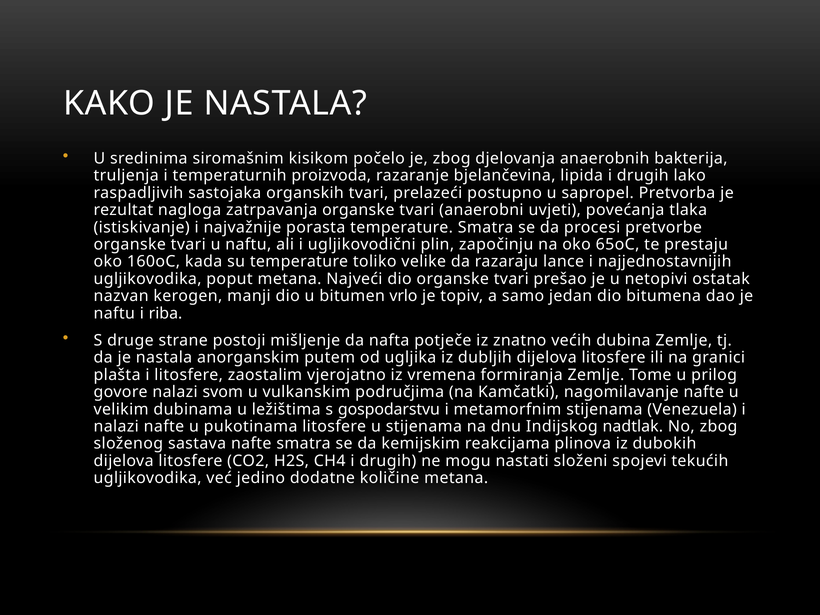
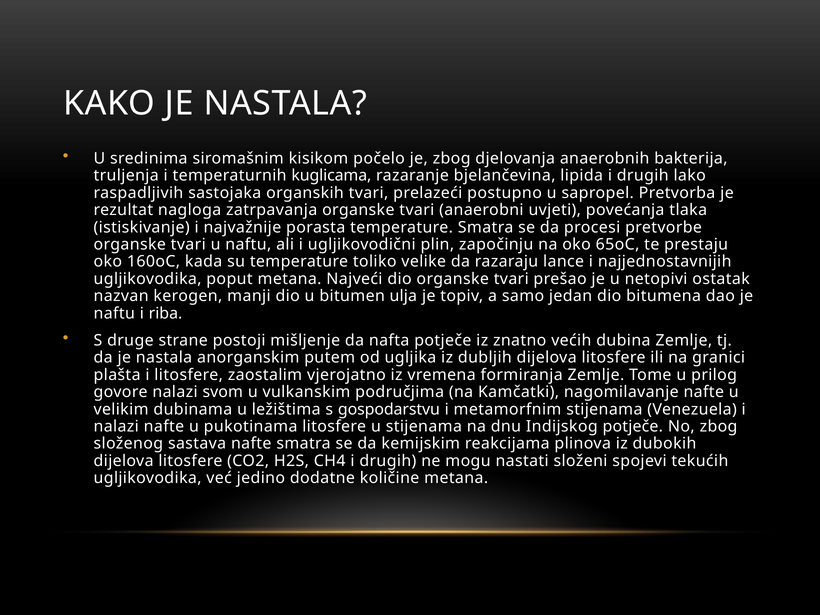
proizvoda: proizvoda -> kuglicama
vrlo: vrlo -> ulja
Indijskog nadtlak: nadtlak -> potječe
